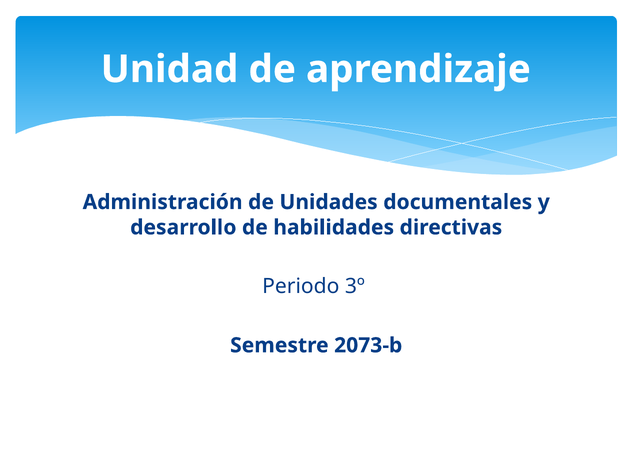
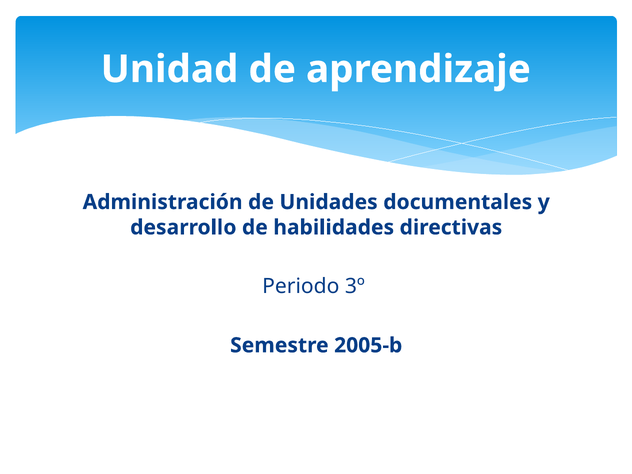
2073-b: 2073-b -> 2005-b
